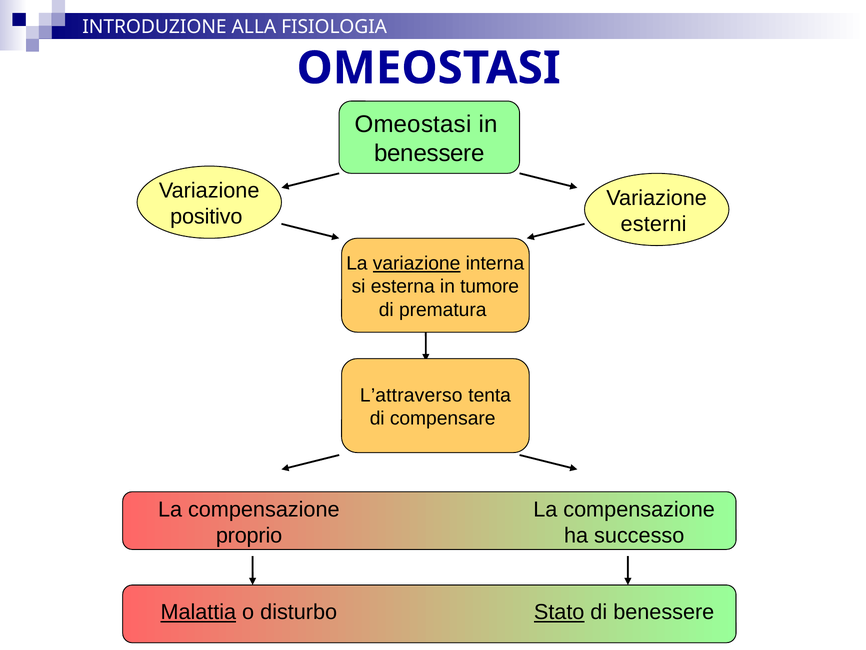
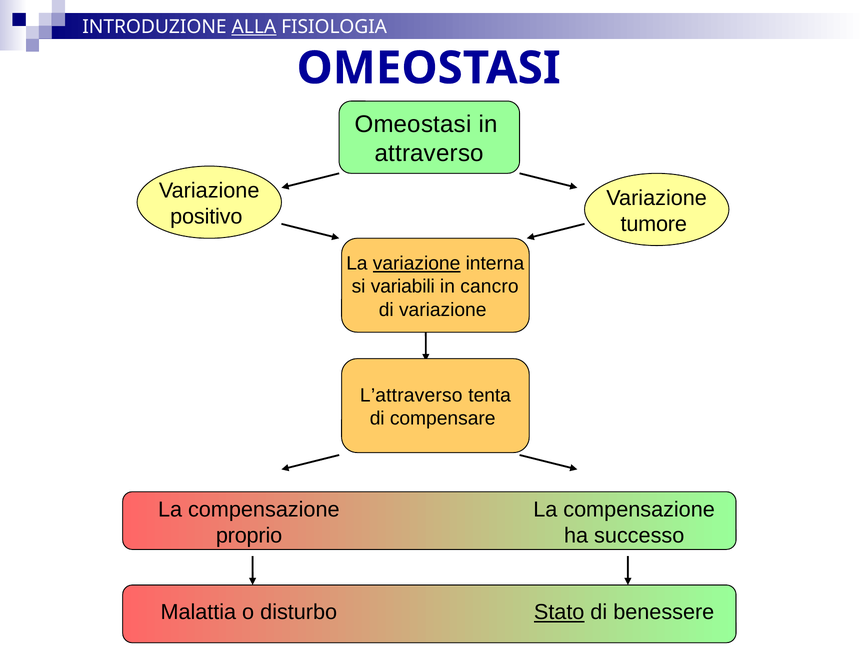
ALLA underline: none -> present
benessere at (429, 153): benessere -> attraverso
esterni: esterni -> tumore
esterna: esterna -> variabili
tumore: tumore -> cancro
di prematura: prematura -> variazione
Malattia underline: present -> none
